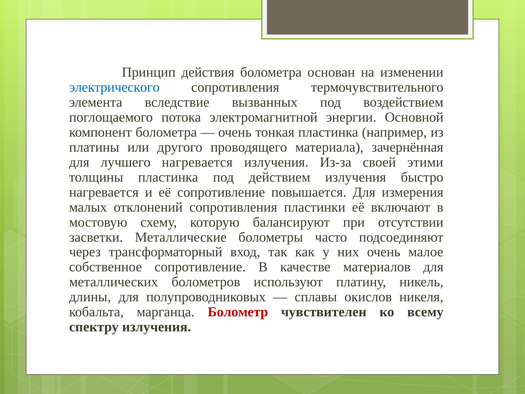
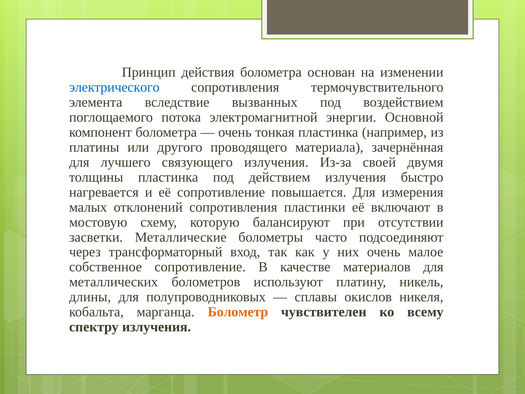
лучшего нагревается: нагревается -> связующего
этими: этими -> двумя
Болометр colour: red -> orange
